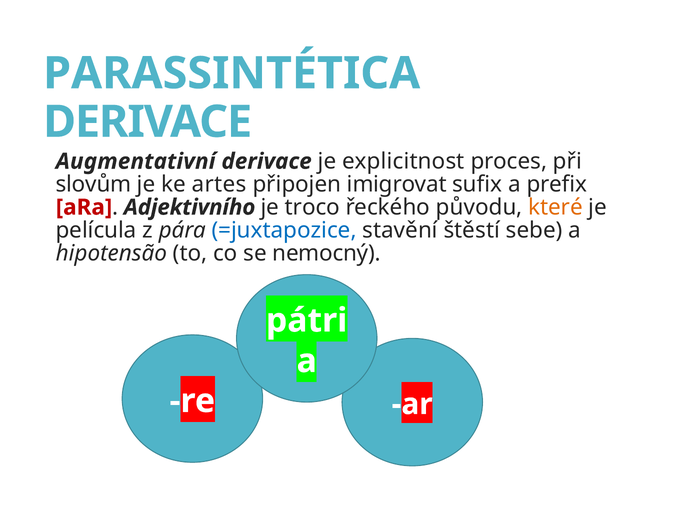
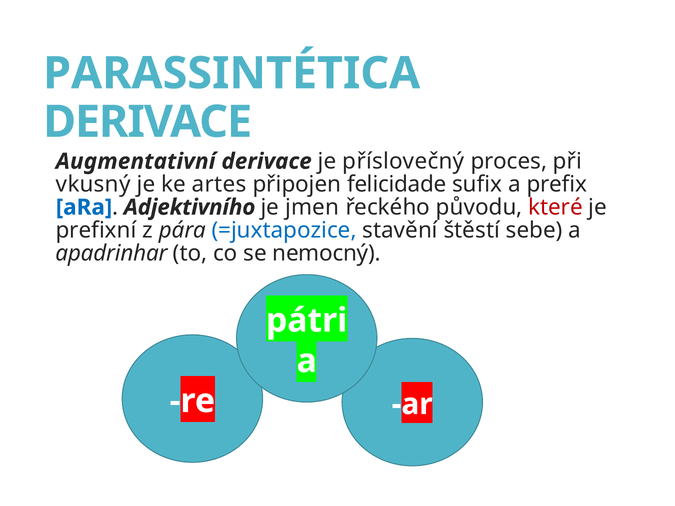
explicitnost: explicitnost -> příslovečný
slovům: slovům -> vkusný
imigrovat: imigrovat -> felicidade
aRa colour: red -> blue
troco: troco -> jmen
které colour: orange -> red
película: película -> prefixní
hipotensão: hipotensão -> apadrinhar
